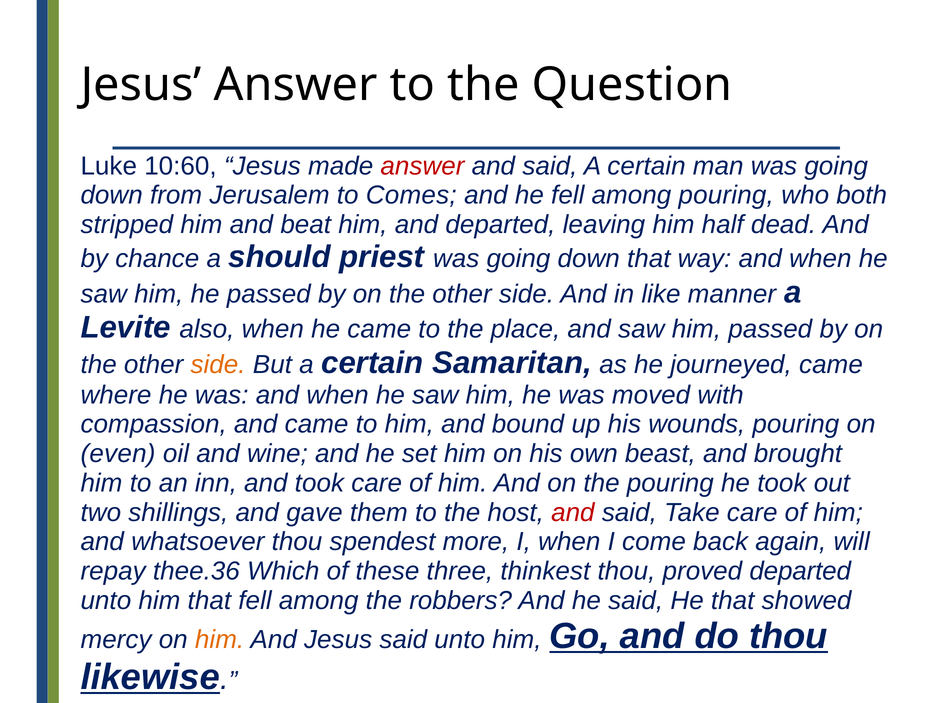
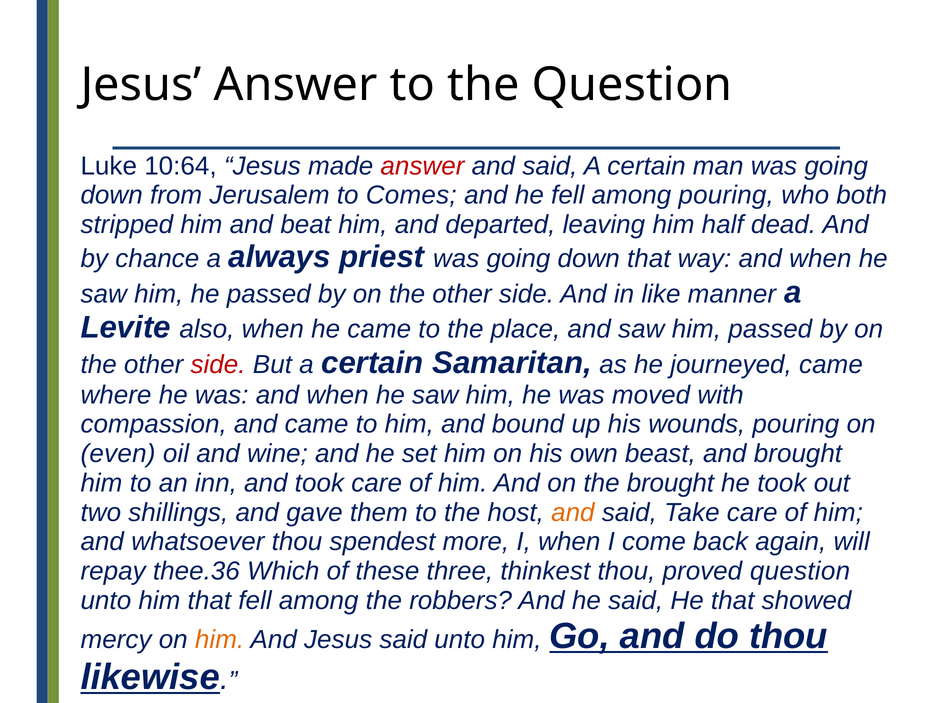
10:60: 10:60 -> 10:64
should: should -> always
side at (218, 364) colour: orange -> red
the pouring: pouring -> brought
and at (573, 512) colour: red -> orange
proved departed: departed -> question
